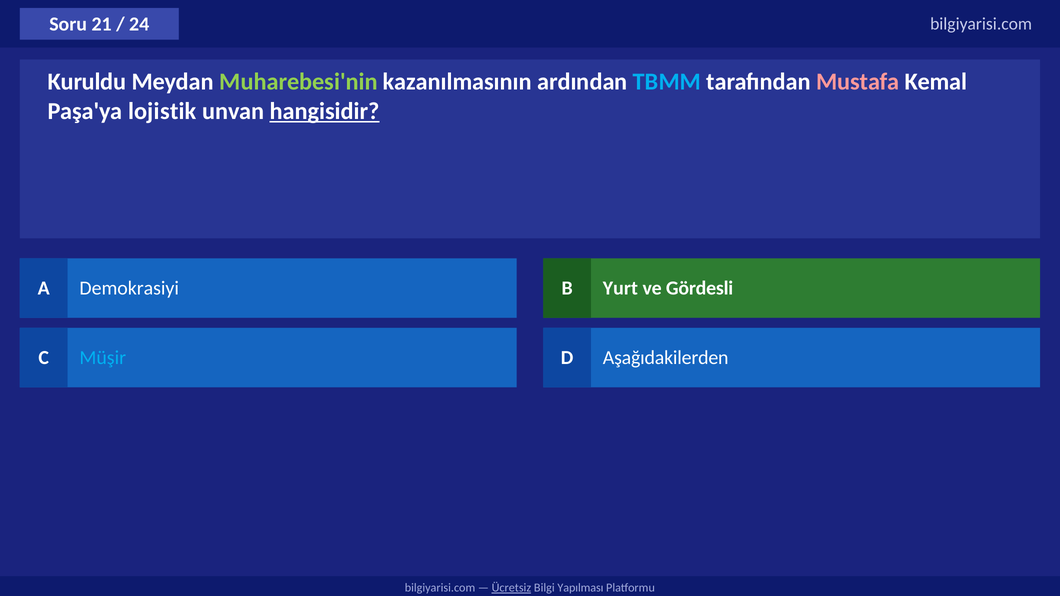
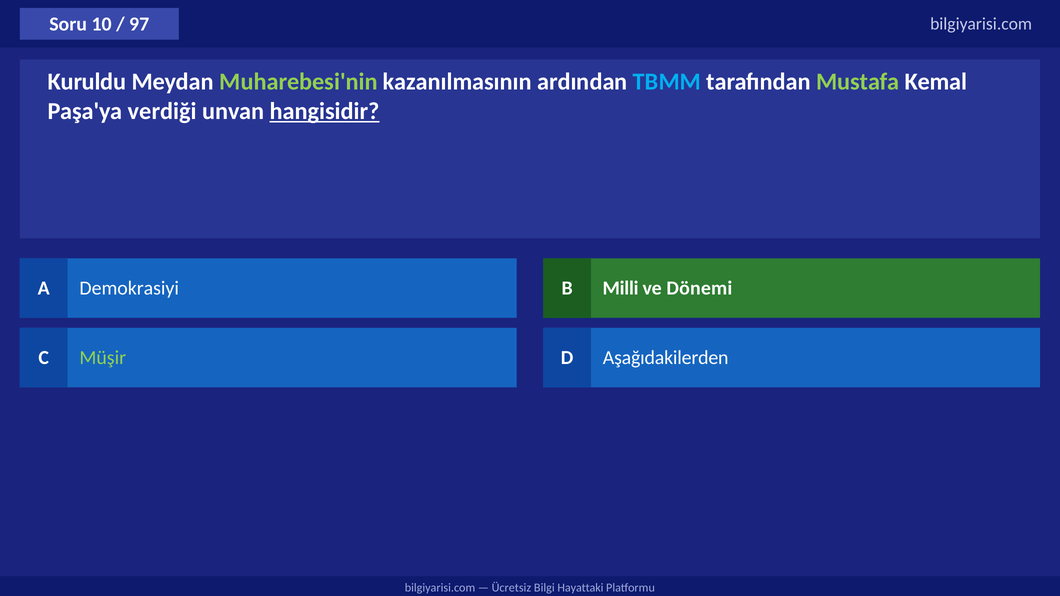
21: 21 -> 10
24: 24 -> 97
Mustafa colour: pink -> light green
lojistik: lojistik -> verdiği
Yurt: Yurt -> Milli
Gördesli: Gördesli -> Dönemi
Müşir colour: light blue -> light green
Ücretsiz underline: present -> none
Yapılması: Yapılması -> Hayattaki
